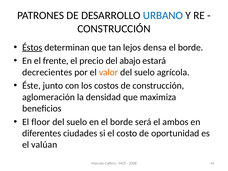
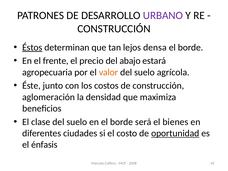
URBANO colour: blue -> purple
decrecientes: decrecientes -> agropecuaria
floor: floor -> clase
ambos: ambos -> bienes
oportunidad underline: none -> present
valúan: valúan -> énfasis
